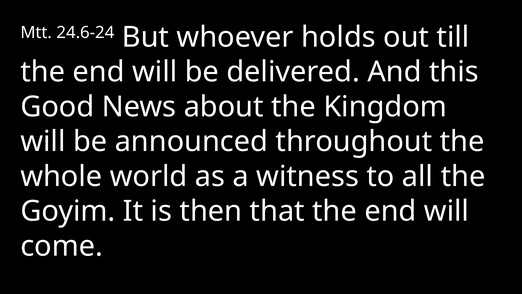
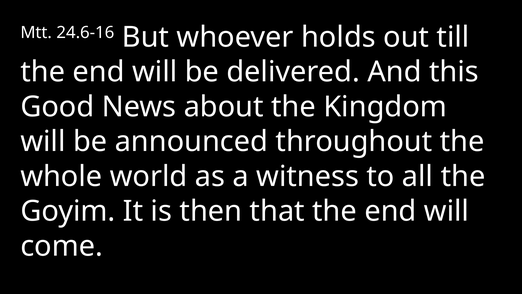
24.6-24: 24.6-24 -> 24.6-16
